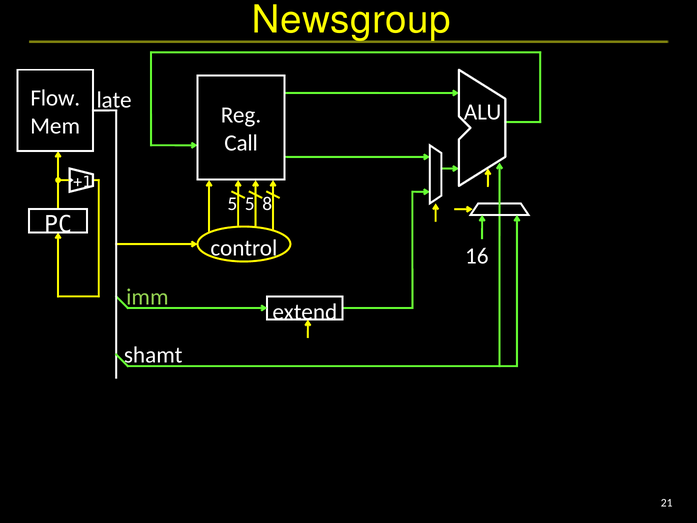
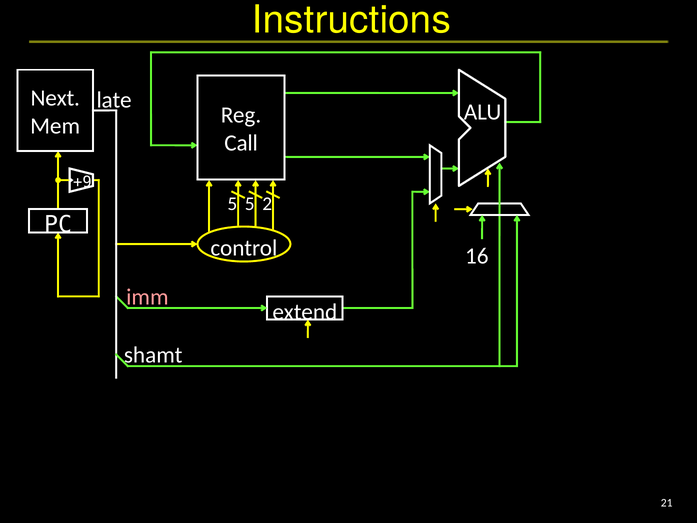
Newsgroup: Newsgroup -> Instructions
Flow: Flow -> Next
+1: +1 -> +9
8: 8 -> 2
imm colour: light green -> pink
